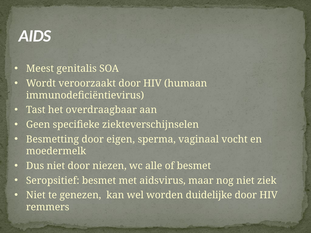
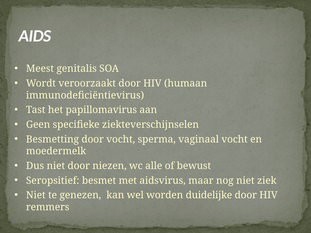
overdraagbaar: overdraagbaar -> papillomavirus
door eigen: eigen -> vocht
of besmet: besmet -> bewust
